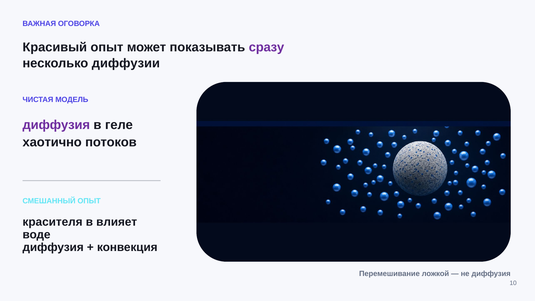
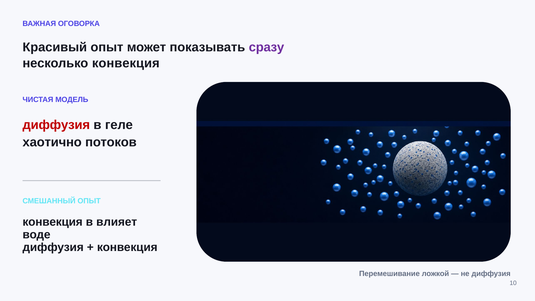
несколько диффузии: диффузии -> конвекция
диффузия at (56, 125) colour: purple -> red
красителя at (53, 222): красителя -> конвекция
